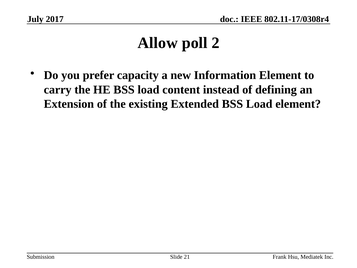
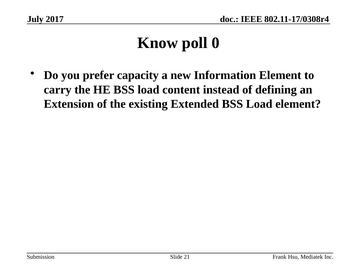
Allow: Allow -> Know
2: 2 -> 0
